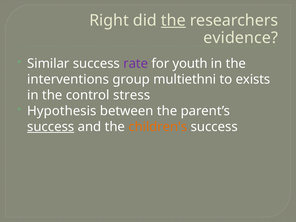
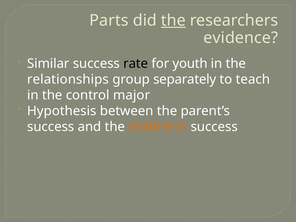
Right: Right -> Parts
rate colour: purple -> black
interventions: interventions -> relationships
multiethni: multiethni -> separately
exists: exists -> teach
stress: stress -> major
success at (51, 127) underline: present -> none
